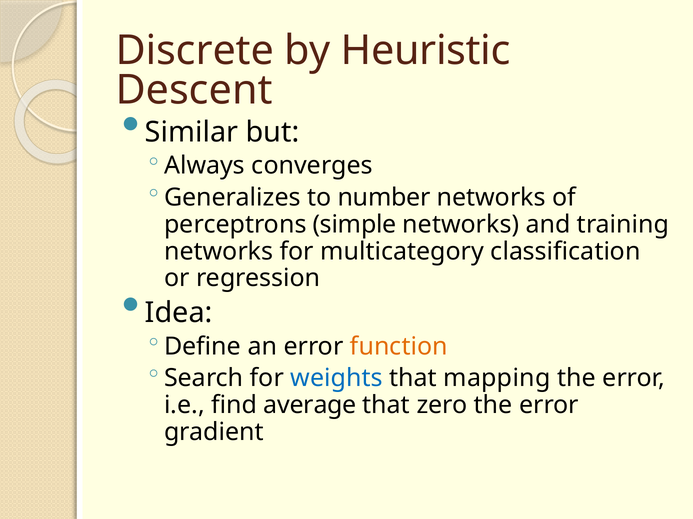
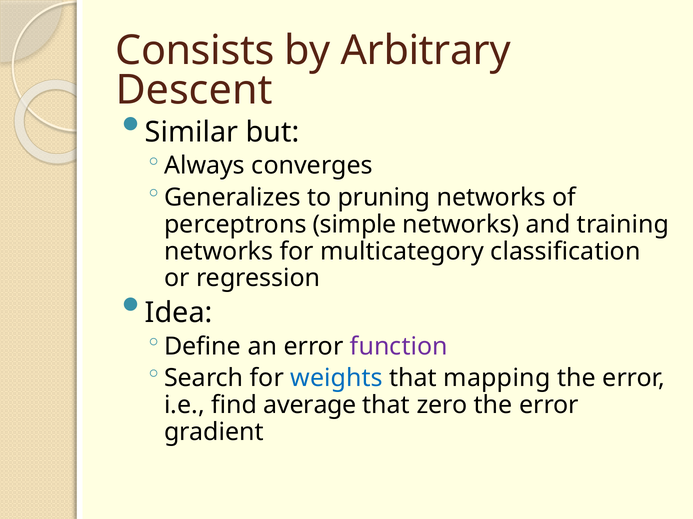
Discrete: Discrete -> Consists
Heuristic: Heuristic -> Arbitrary
number: number -> pruning
function colour: orange -> purple
